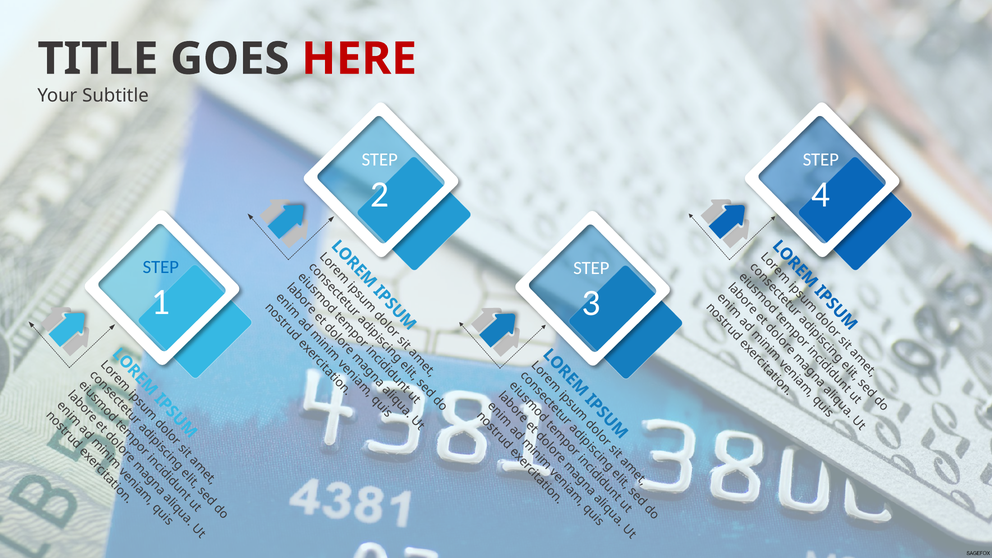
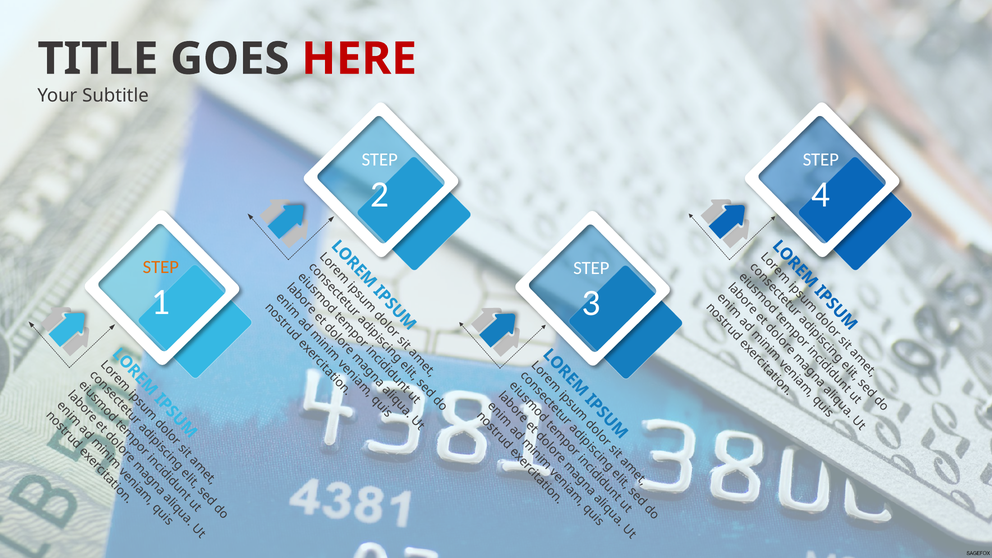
STEP at (161, 267) colour: blue -> orange
